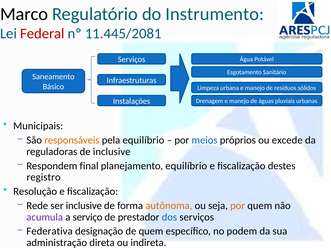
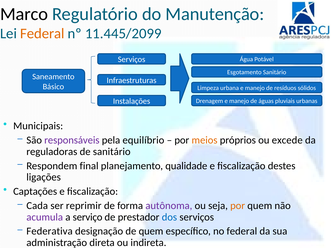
Instrumento: Instrumento -> Manutenção
Federal at (42, 34) colour: red -> orange
11.445/2081: 11.445/2081 -> 11.445/2099
responsáveis colour: orange -> purple
meios colour: blue -> orange
de inclusive: inclusive -> sanitário
planejamento equilíbrio: equilíbrio -> qualidade
registro: registro -> ligações
Resolução: Resolução -> Captações
Rede: Rede -> Cada
ser inclusive: inclusive -> reprimir
autônoma colour: orange -> purple
no podem: podem -> federal
